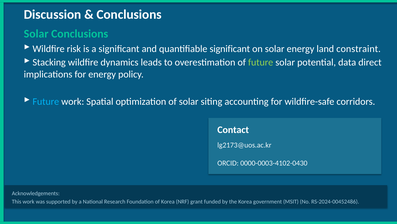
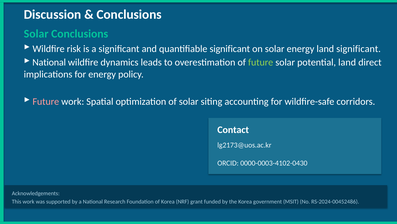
land constraint: constraint -> significant
Stacking at (49, 62): Stacking -> National
potential data: data -> land
Future at (46, 101) colour: light blue -> pink
